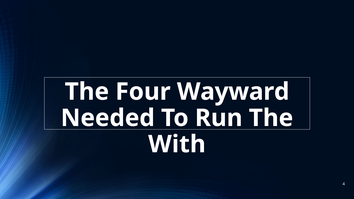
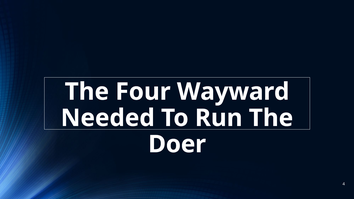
With: With -> Doer
